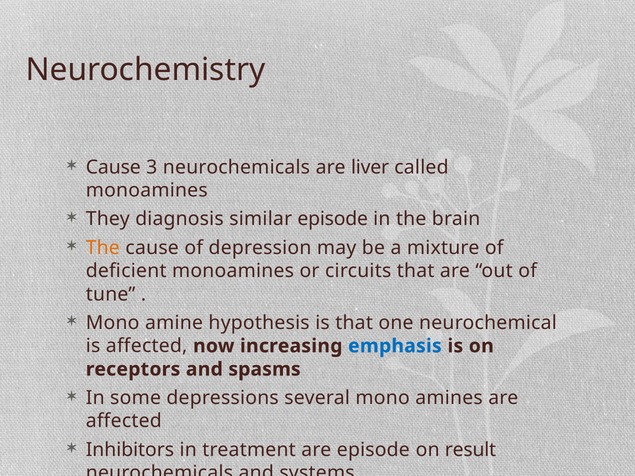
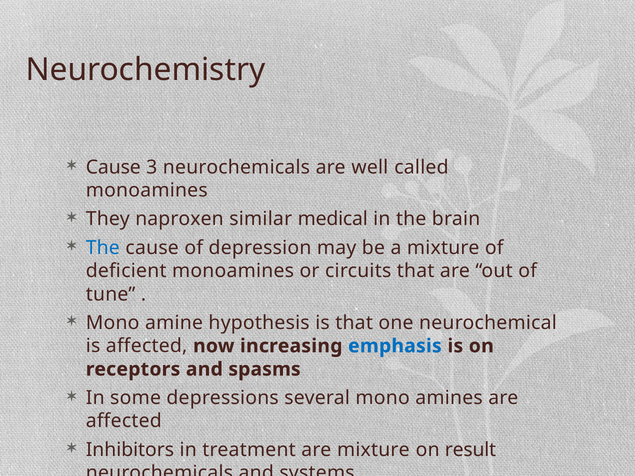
liver: liver -> well
diagnosis: diagnosis -> naproxen
similar episode: episode -> medical
The at (103, 248) colour: orange -> blue
are episode: episode -> mixture
